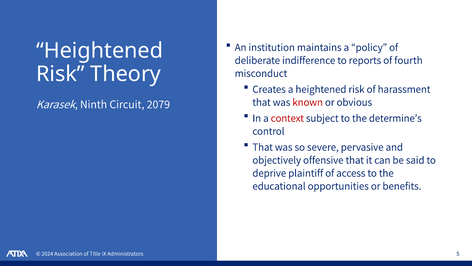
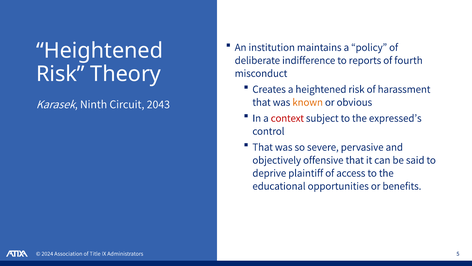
known colour: red -> orange
2079: 2079 -> 2043
determine’s: determine’s -> expressed’s
